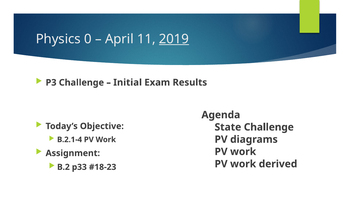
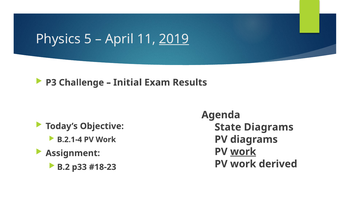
0: 0 -> 5
State Challenge: Challenge -> Diagrams
work at (243, 152) underline: none -> present
